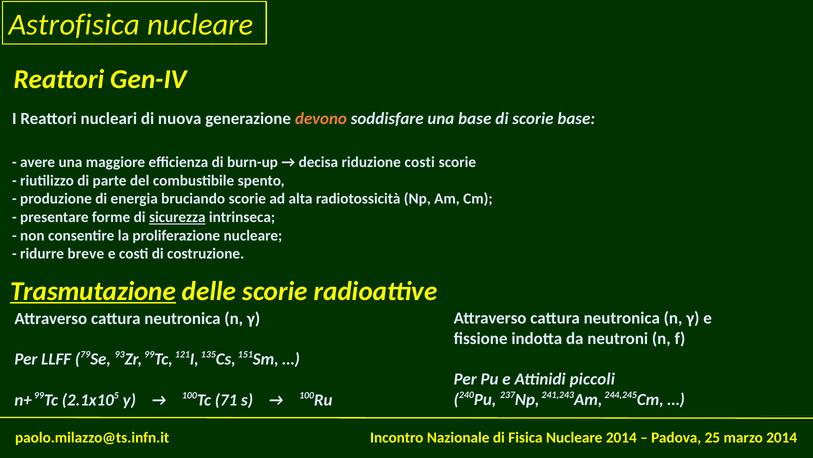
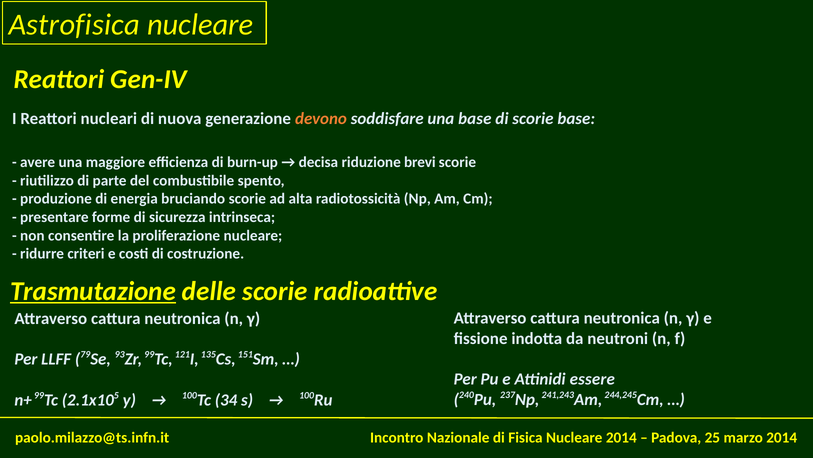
riduzione costi: costi -> brevi
sicurezza underline: present -> none
breve: breve -> criteri
piccoli: piccoli -> essere
71: 71 -> 34
